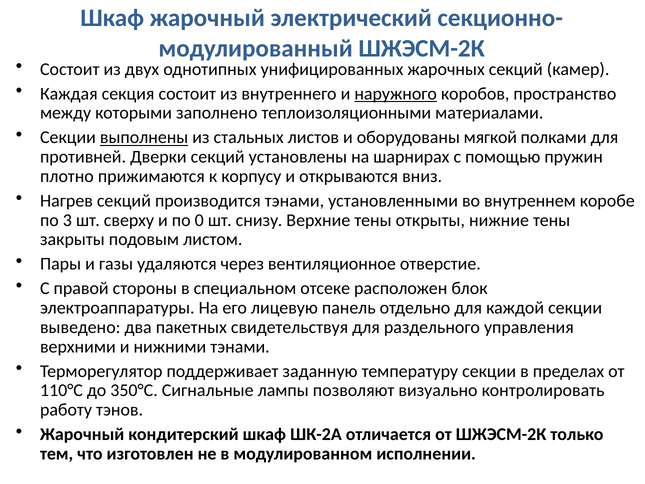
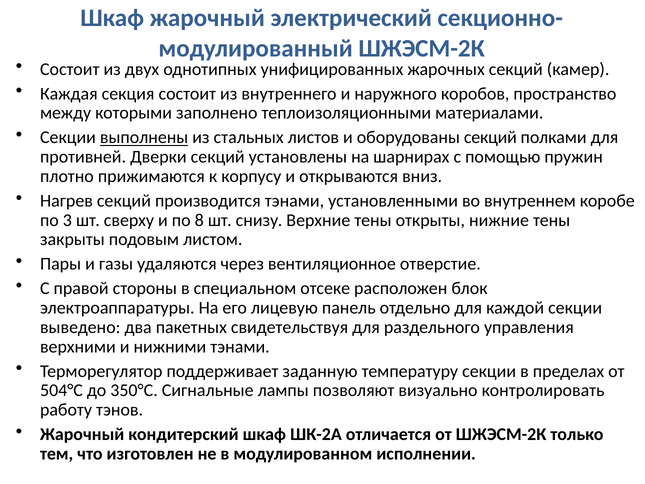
наружного underline: present -> none
оборудованы мягкой: мягкой -> секций
0: 0 -> 8
110°С: 110°С -> 504°С
